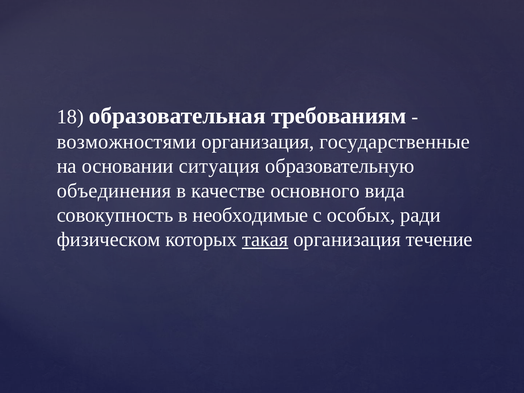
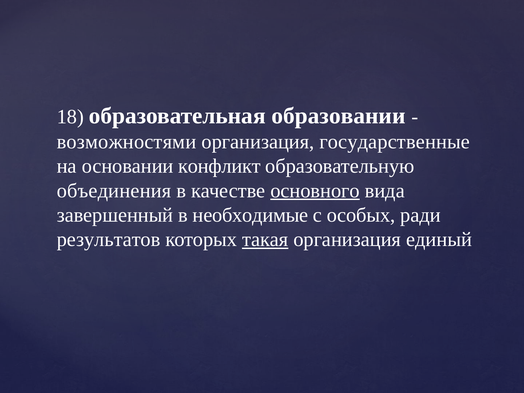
требованиям: требованиям -> образовании
ситуация: ситуация -> конфликт
основного underline: none -> present
совокупность: совокупность -> завершенный
физическом: физическом -> результатов
течение: течение -> единый
